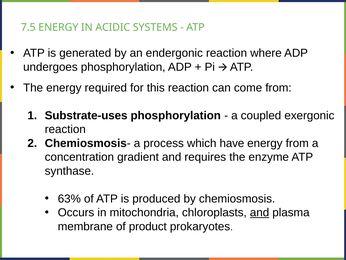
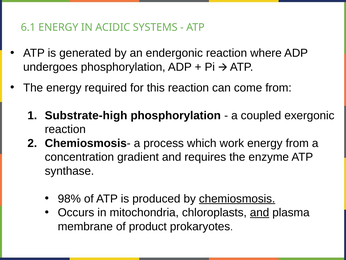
7.5: 7.5 -> 6.1
Substrate-uses: Substrate-uses -> Substrate-high
have: have -> work
63%: 63% -> 98%
chemiosmosis underline: none -> present
